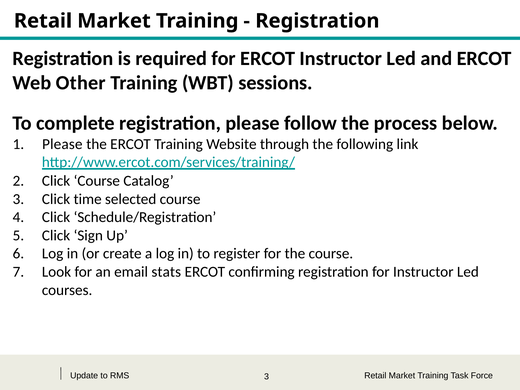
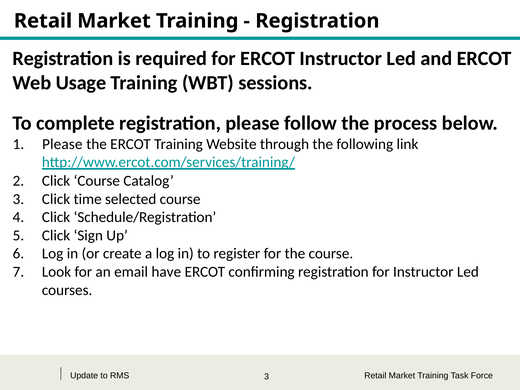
Other: Other -> Usage
stats: stats -> have
